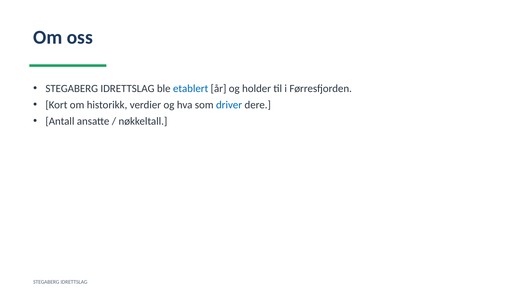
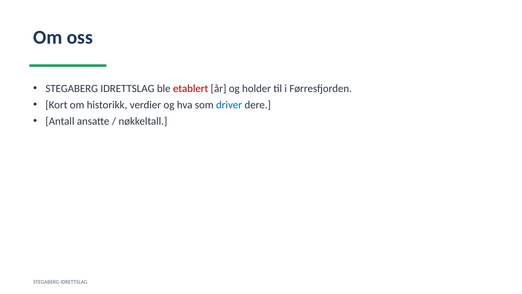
etablert colour: blue -> red
